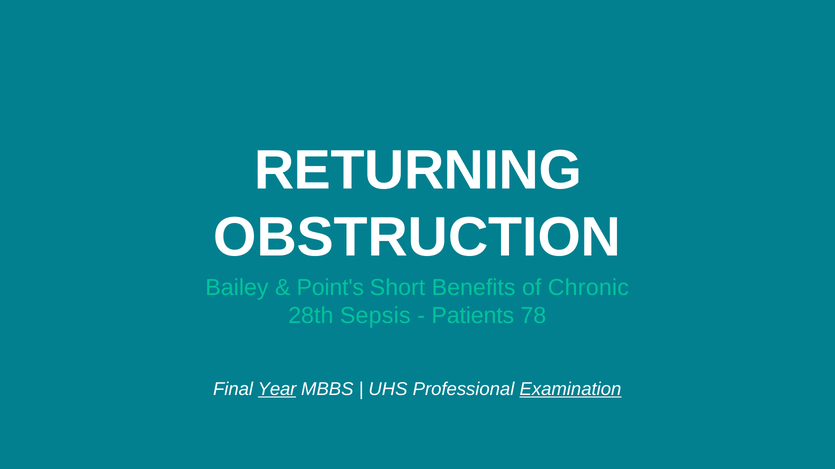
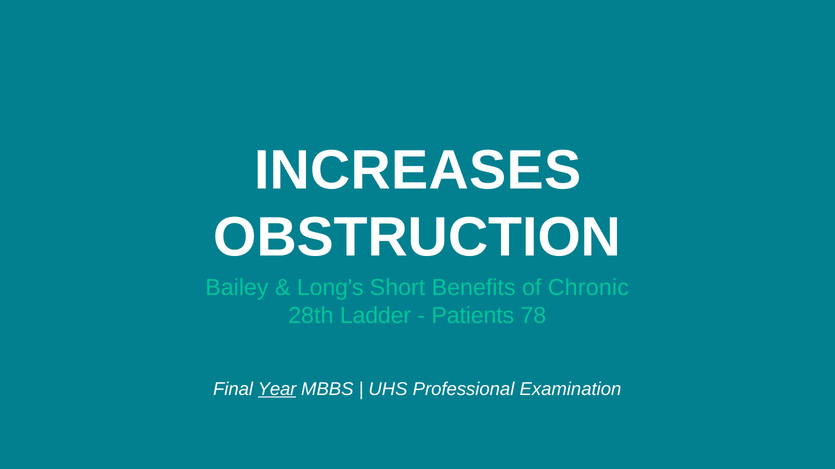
RETURNING: RETURNING -> INCREASES
Point's: Point's -> Long's
Sepsis: Sepsis -> Ladder
Examination underline: present -> none
